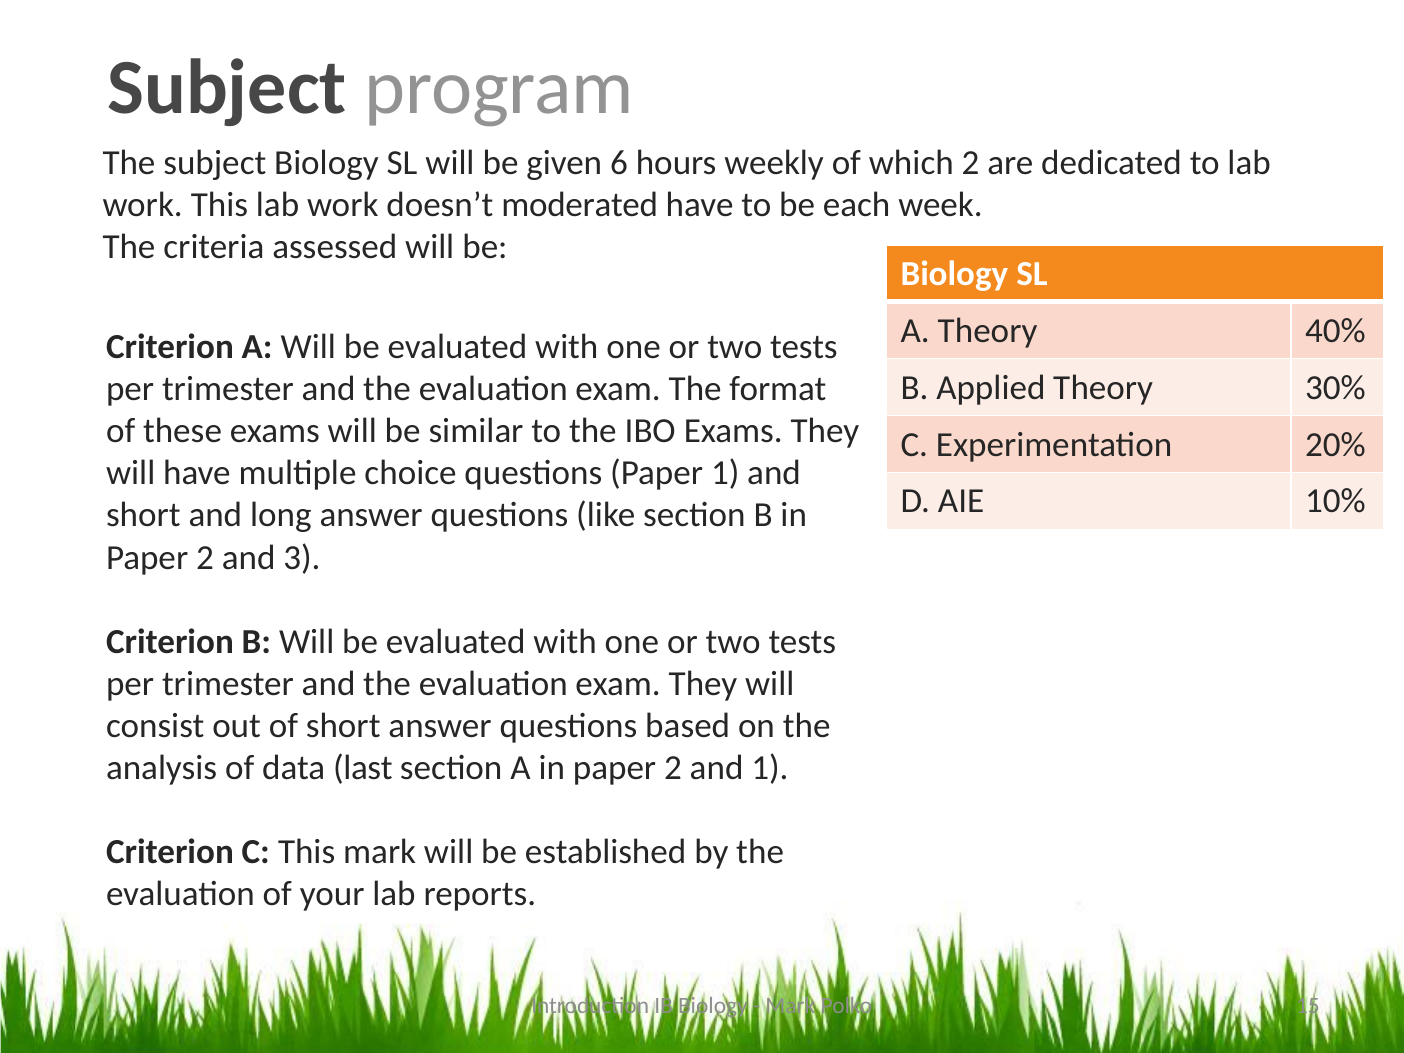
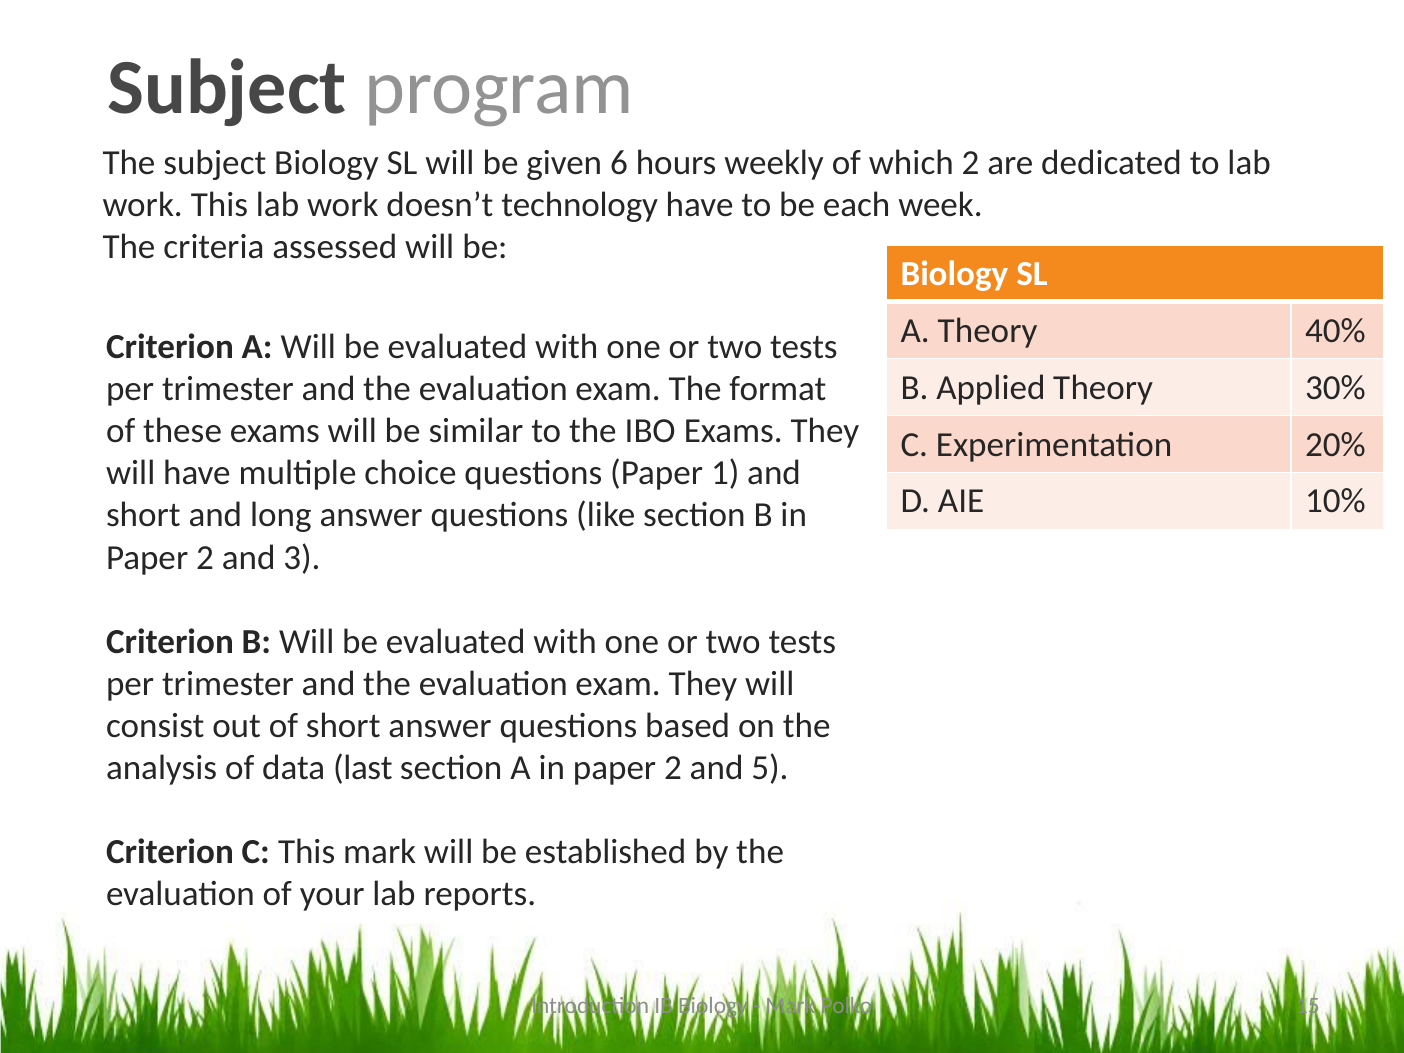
moderated: moderated -> technology
and 1: 1 -> 5
